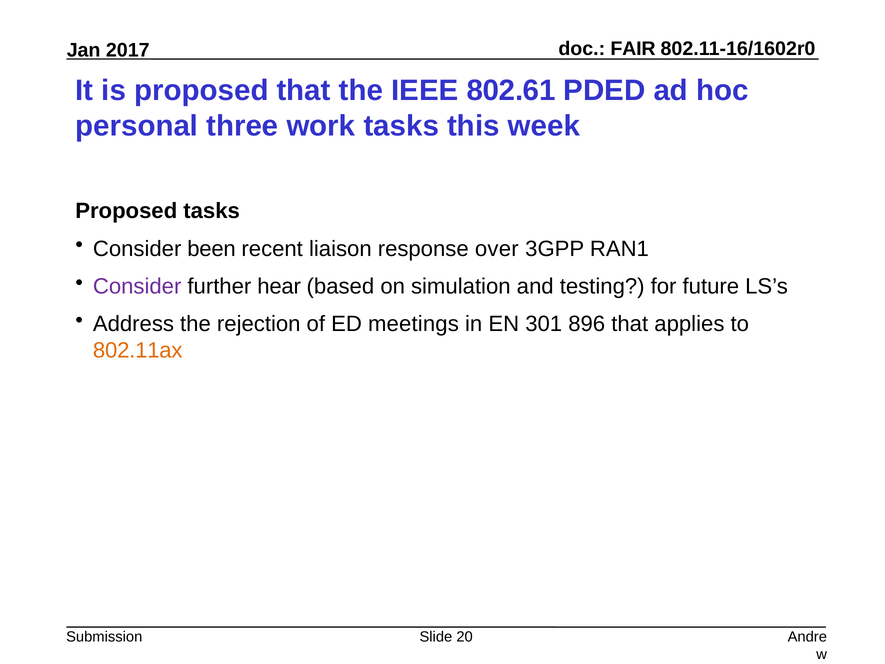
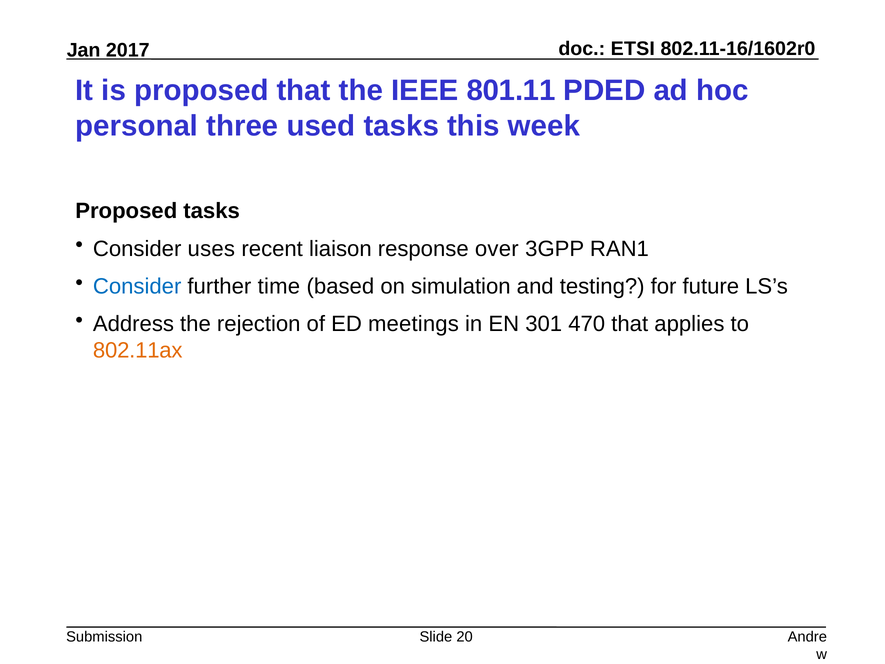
FAIR: FAIR -> ETSI
802.61: 802.61 -> 801.11
work: work -> used
been: been -> uses
Consider at (137, 286) colour: purple -> blue
hear: hear -> time
896: 896 -> 470
